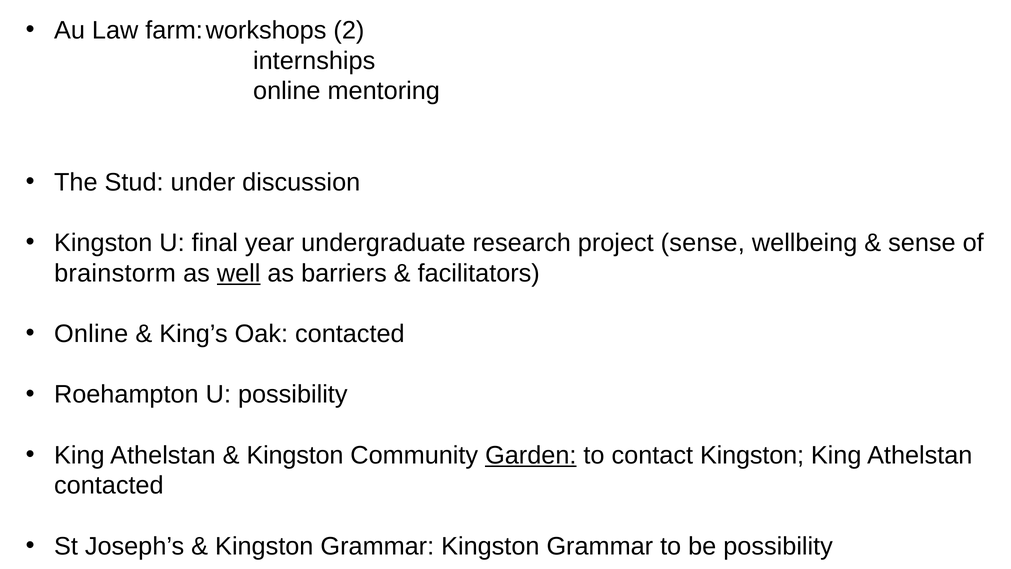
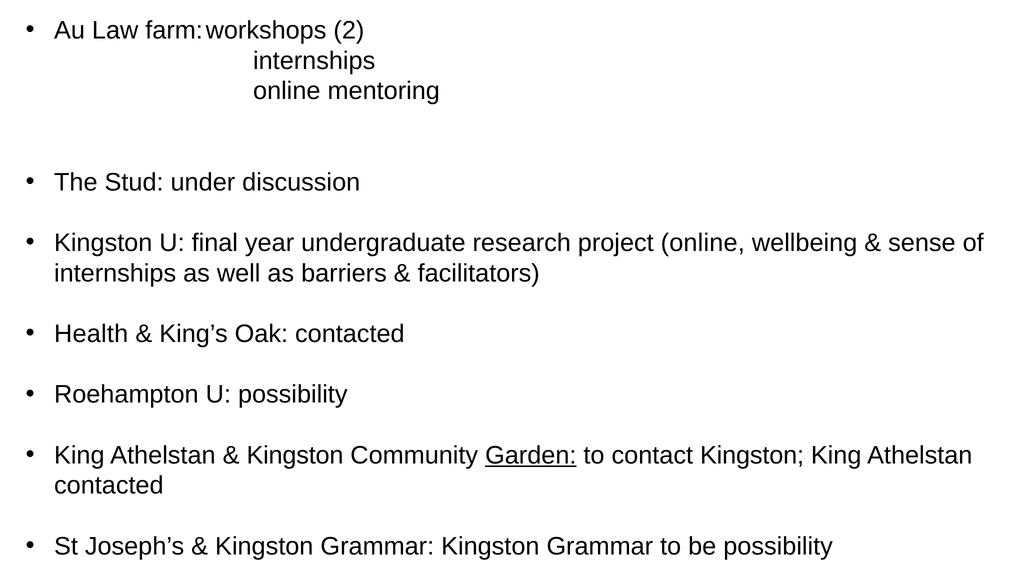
project sense: sense -> online
brainstorm at (115, 273): brainstorm -> internships
well underline: present -> none
Online at (91, 334): Online -> Health
